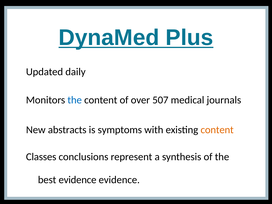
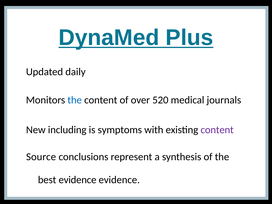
507: 507 -> 520
abstracts: abstracts -> including
content at (217, 130) colour: orange -> purple
Classes: Classes -> Source
